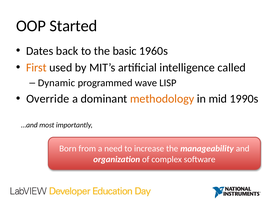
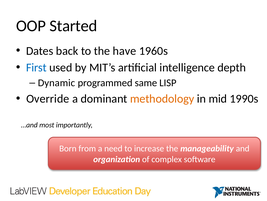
basic: basic -> have
First colour: orange -> blue
called: called -> depth
wave: wave -> same
